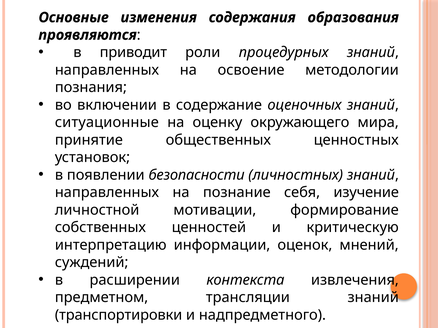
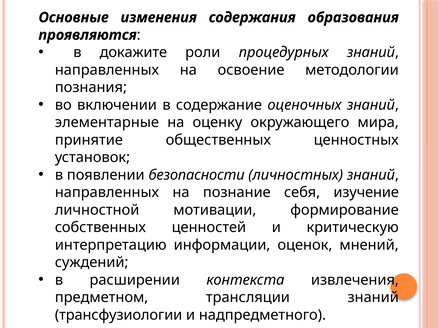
приводит: приводит -> докажите
ситуационные: ситуационные -> элементарные
транспортировки: транспортировки -> трансфузиологии
